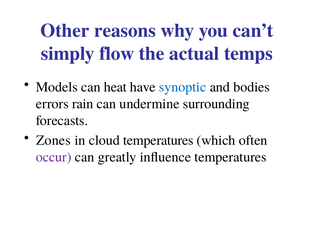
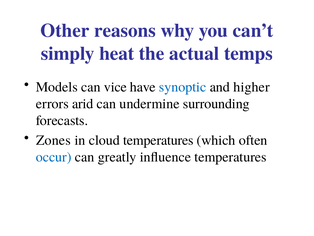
flow: flow -> heat
heat: heat -> vice
bodies: bodies -> higher
rain: rain -> arid
occur colour: purple -> blue
